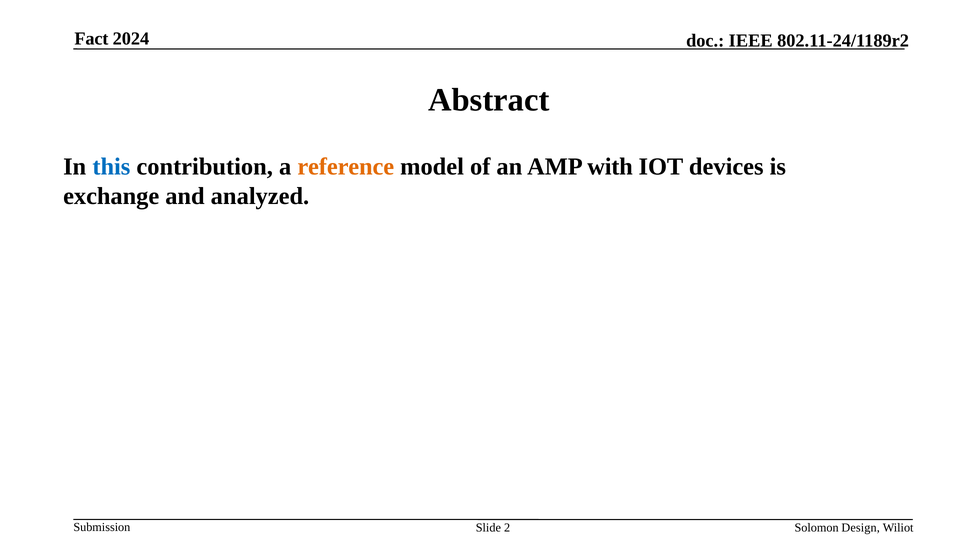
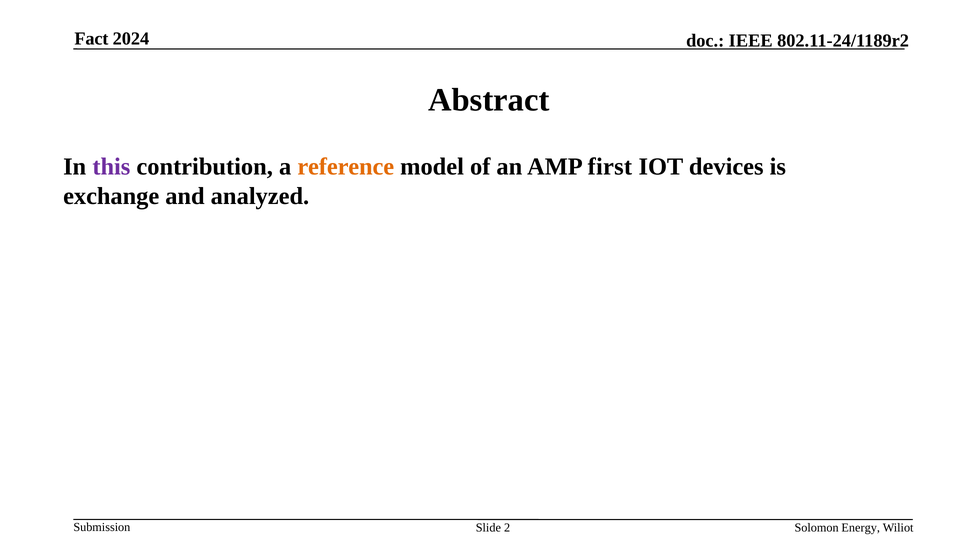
this colour: blue -> purple
with: with -> first
Design: Design -> Energy
